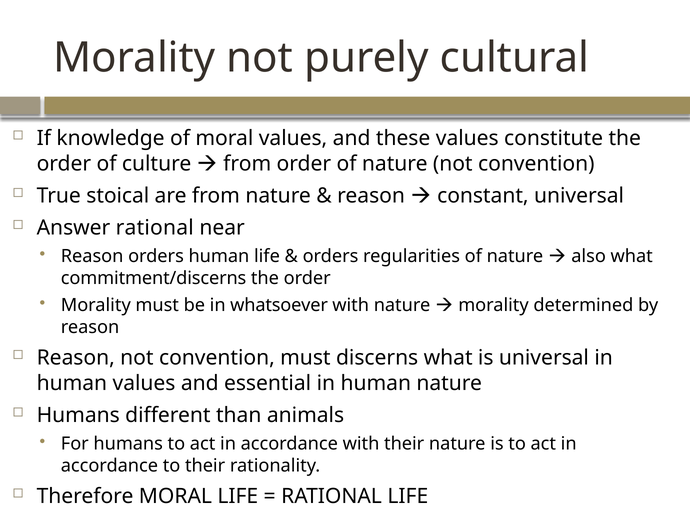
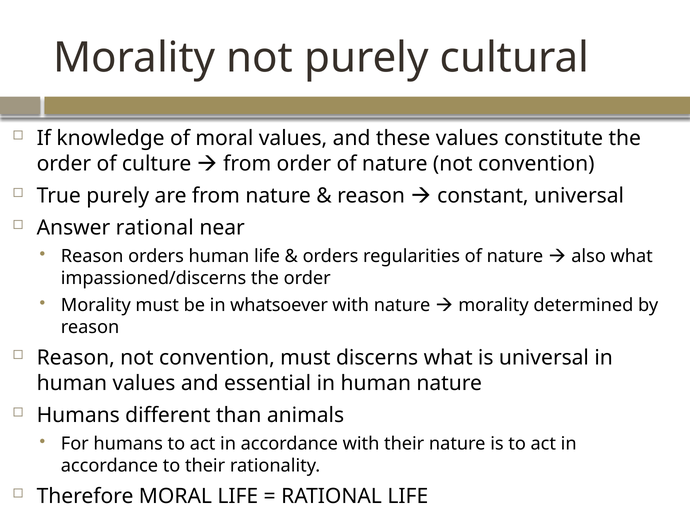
True stoical: stoical -> purely
commitment/discerns: commitment/discerns -> impassioned/discerns
